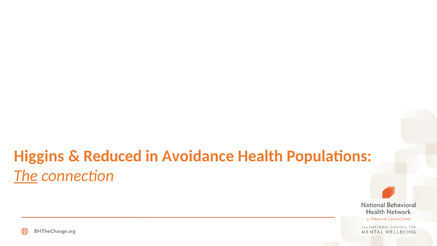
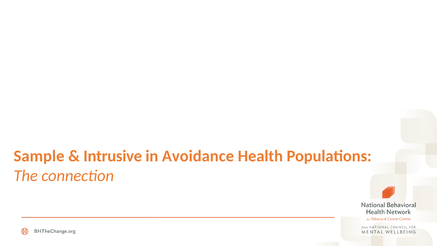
Higgins: Higgins -> Sample
Reduced: Reduced -> Intrusive
The underline: present -> none
